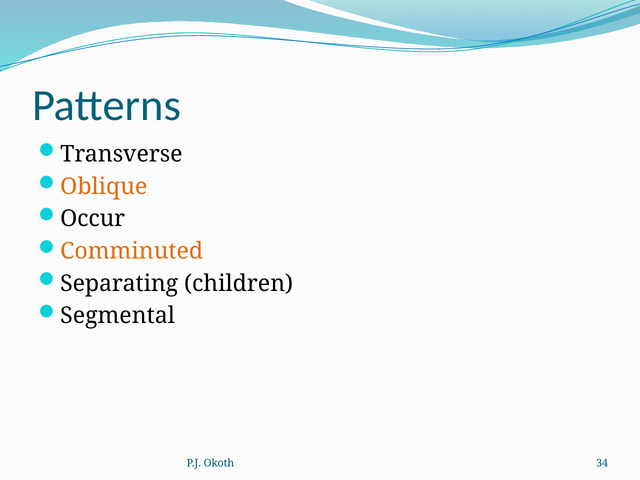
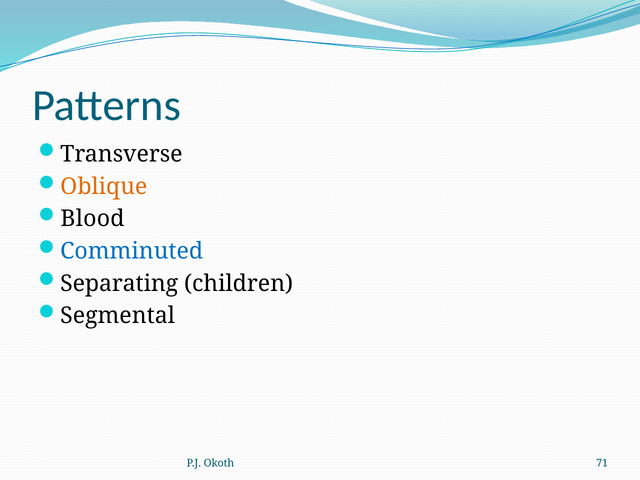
Occur: Occur -> Blood
Comminuted colour: orange -> blue
34: 34 -> 71
